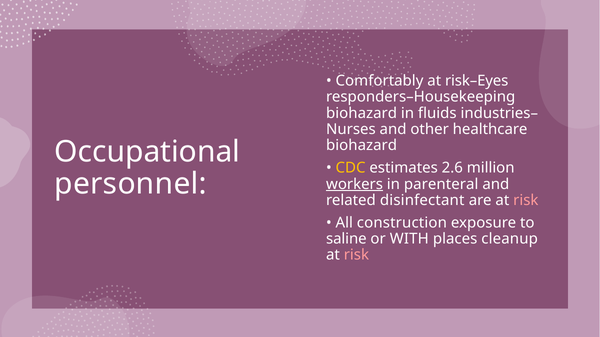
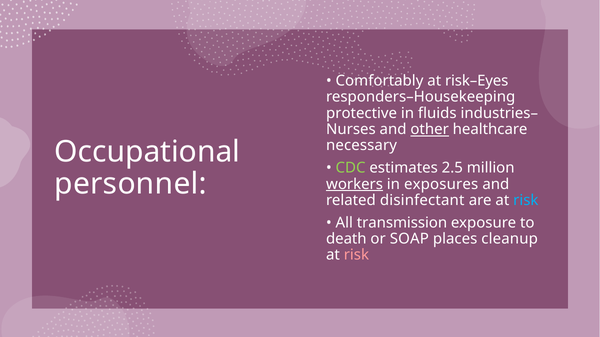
biohazard at (362, 113): biohazard -> protective
other underline: none -> present
biohazard at (362, 146): biohazard -> necessary
CDC colour: yellow -> light green
2.6: 2.6 -> 2.5
parenteral: parenteral -> exposures
risk at (526, 201) colour: pink -> light blue
construction: construction -> transmission
saline: saline -> death
WITH: WITH -> SOAP
